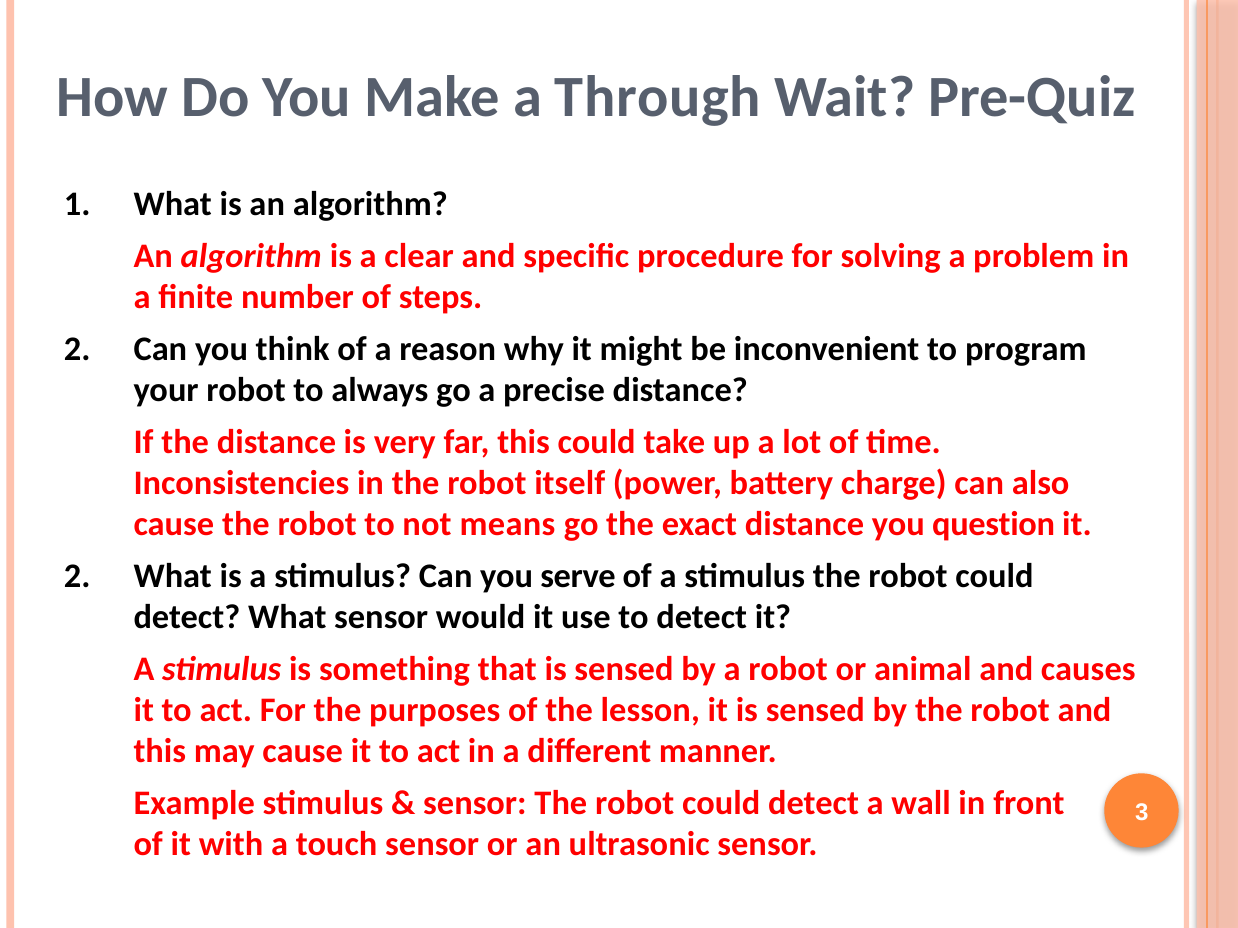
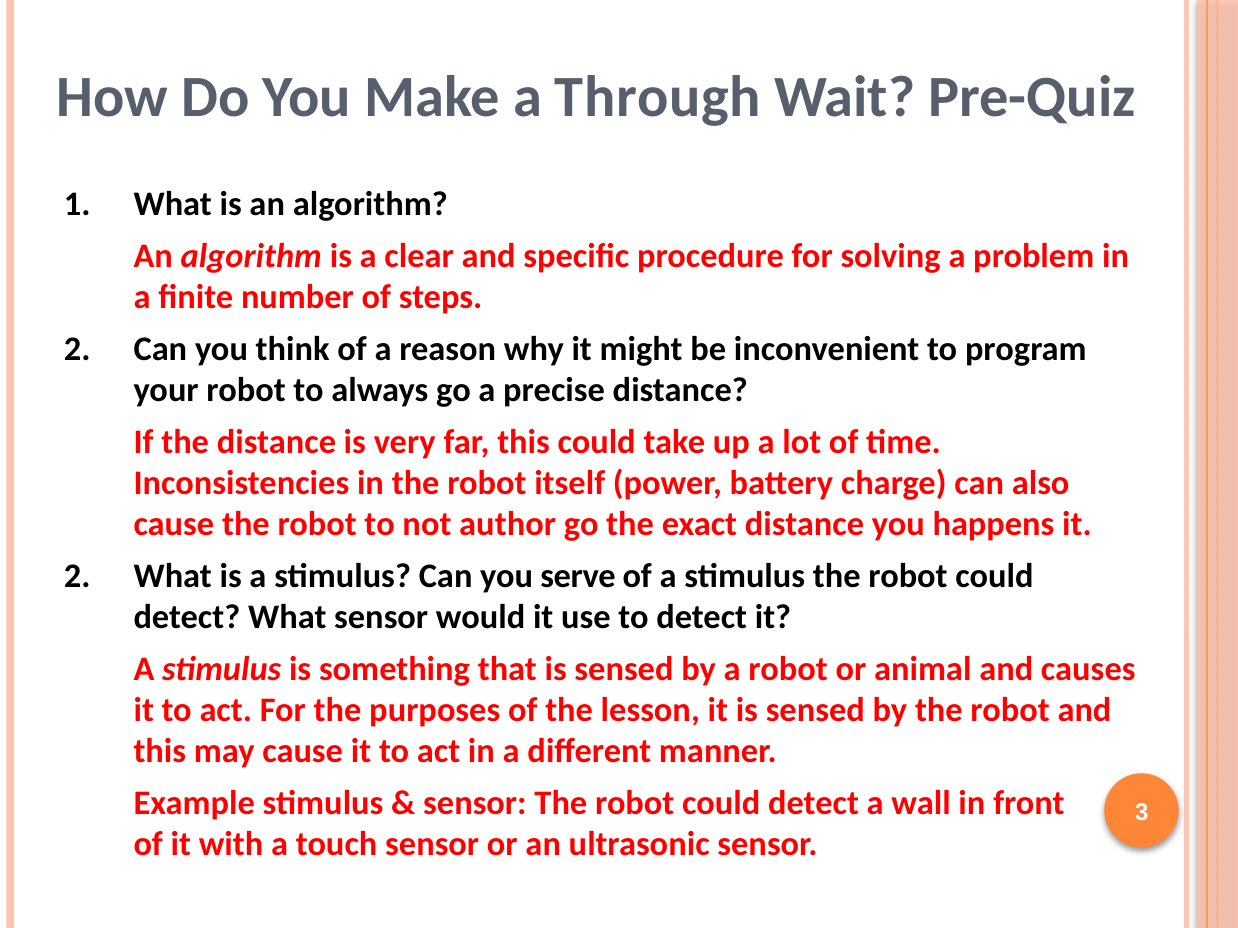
means: means -> author
question: question -> happens
